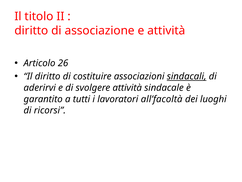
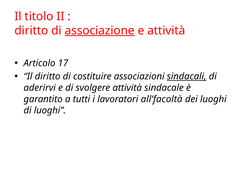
associazione underline: none -> present
26: 26 -> 17
di ricorsi: ricorsi -> luoghi
